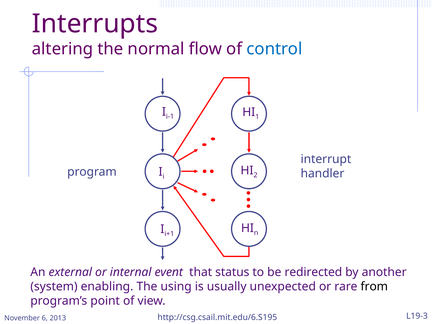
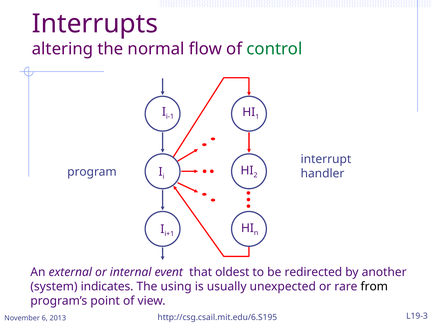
control colour: blue -> green
status: status -> oldest
enabling: enabling -> indicates
